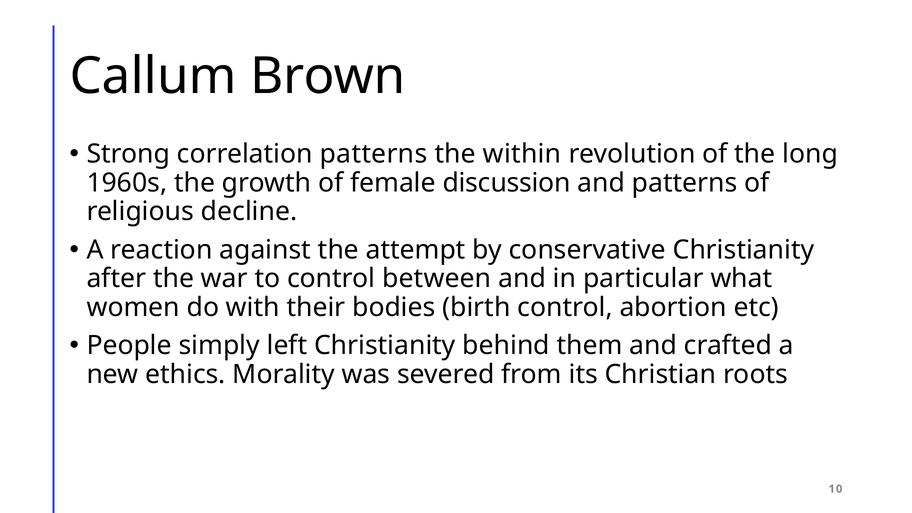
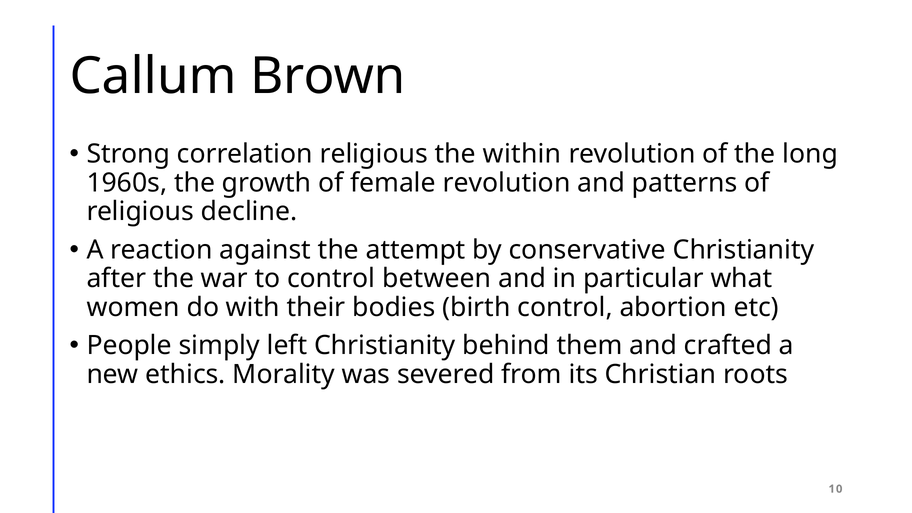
correlation patterns: patterns -> religious
female discussion: discussion -> revolution
